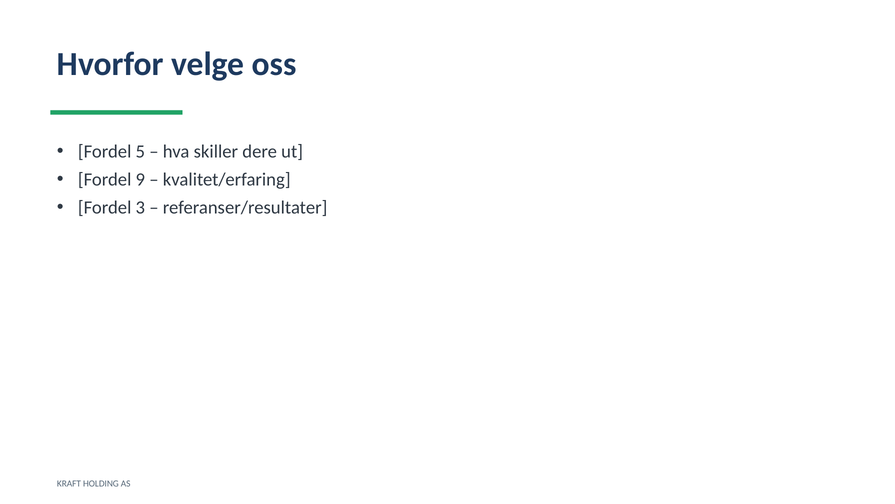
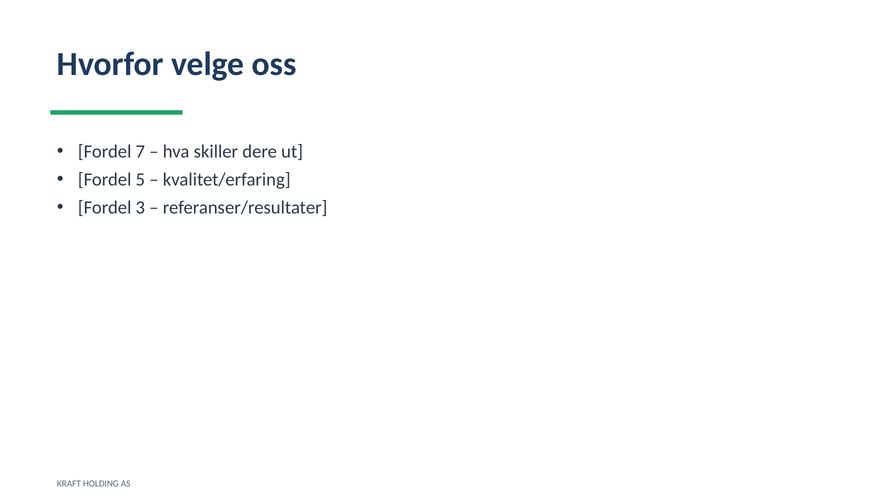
5: 5 -> 7
9: 9 -> 5
